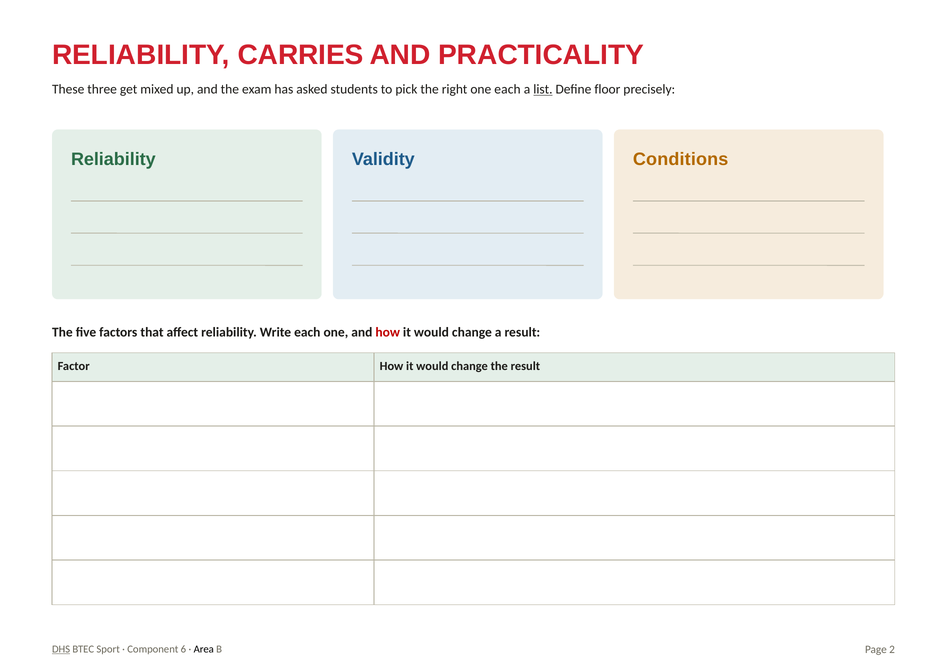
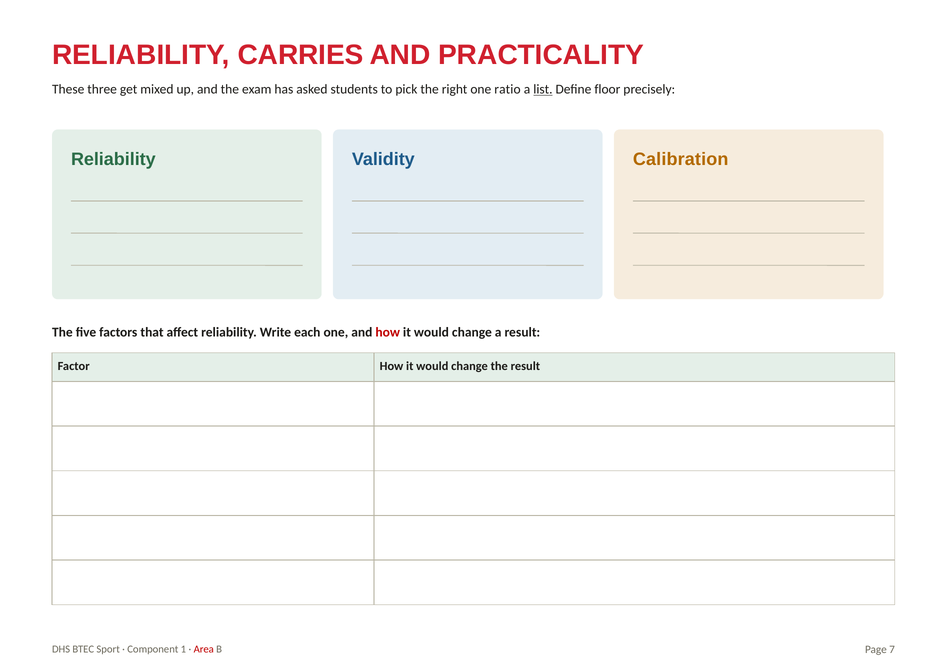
one each: each -> ratio
Conditions: Conditions -> Calibration
DHS underline: present -> none
6: 6 -> 1
Area colour: black -> red
2: 2 -> 7
